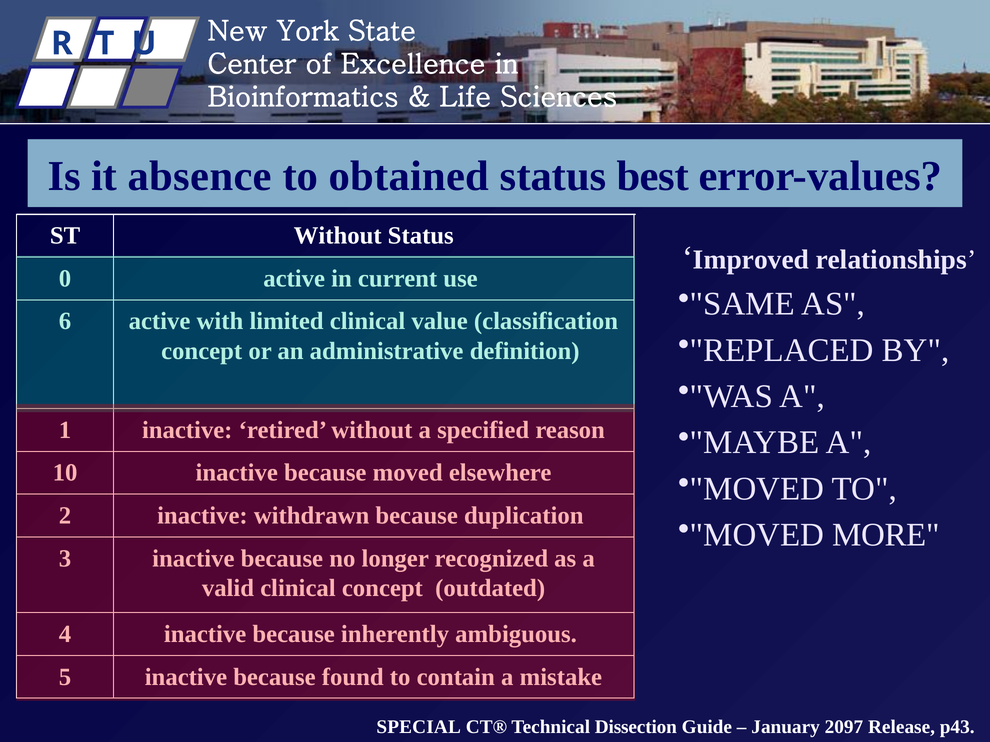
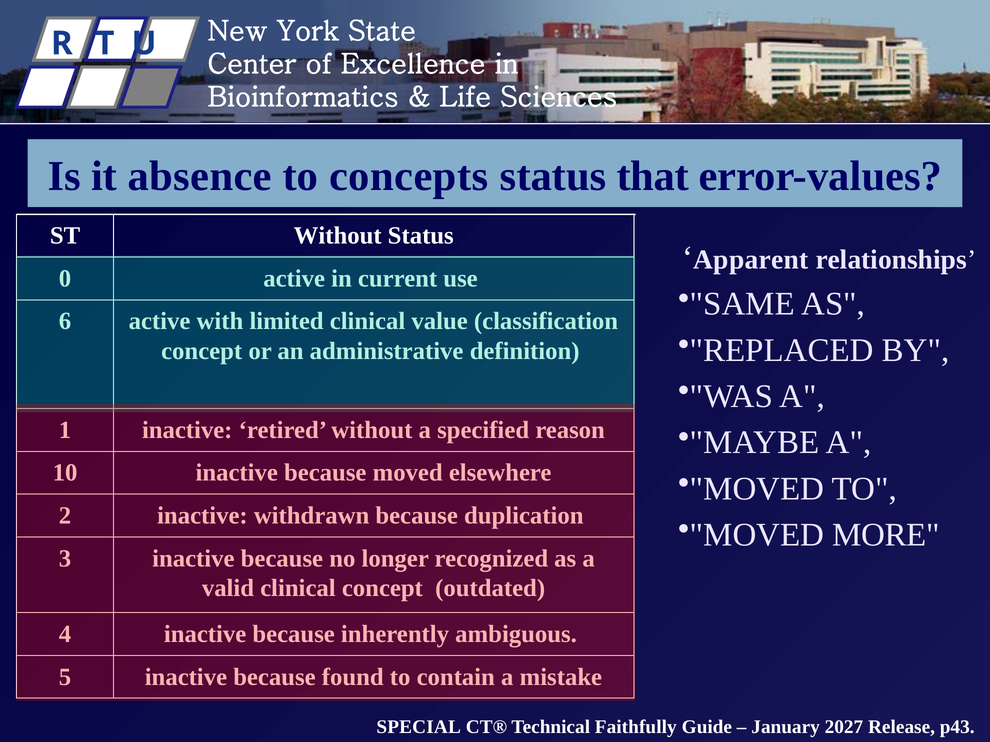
obtained: obtained -> concepts
best: best -> that
Improved: Improved -> Apparent
Dissection: Dissection -> Faithfully
2097: 2097 -> 2027
